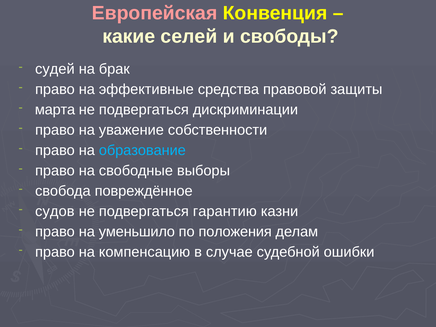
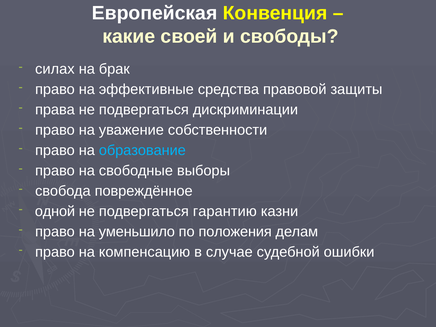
Европейская colour: pink -> white
селей: селей -> своей
судей: судей -> силах
марта: марта -> права
судов: судов -> одной
